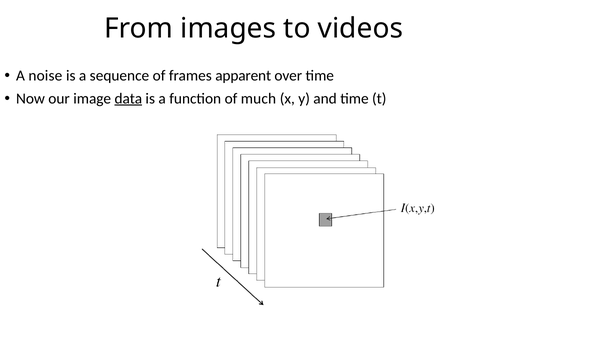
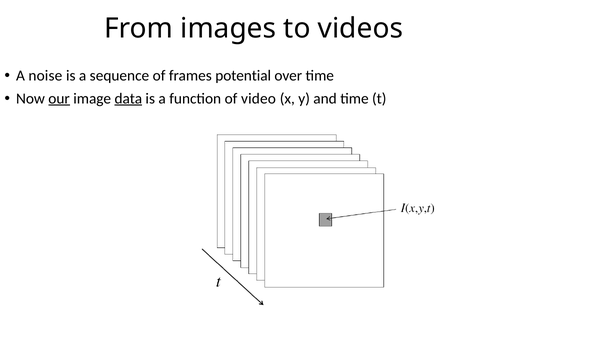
apparent: apparent -> potential
our underline: none -> present
much: much -> video
